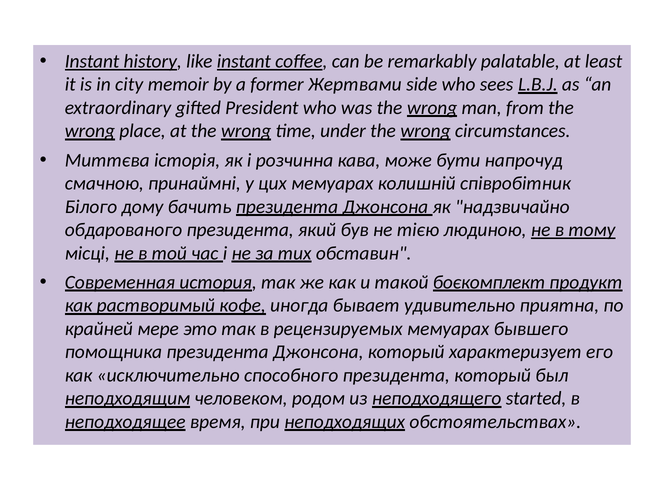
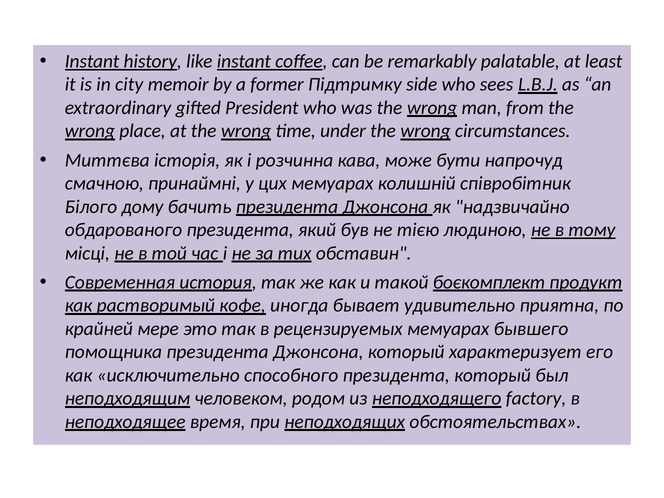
Жертвами: Жертвами -> Підтримку
started: started -> factory
